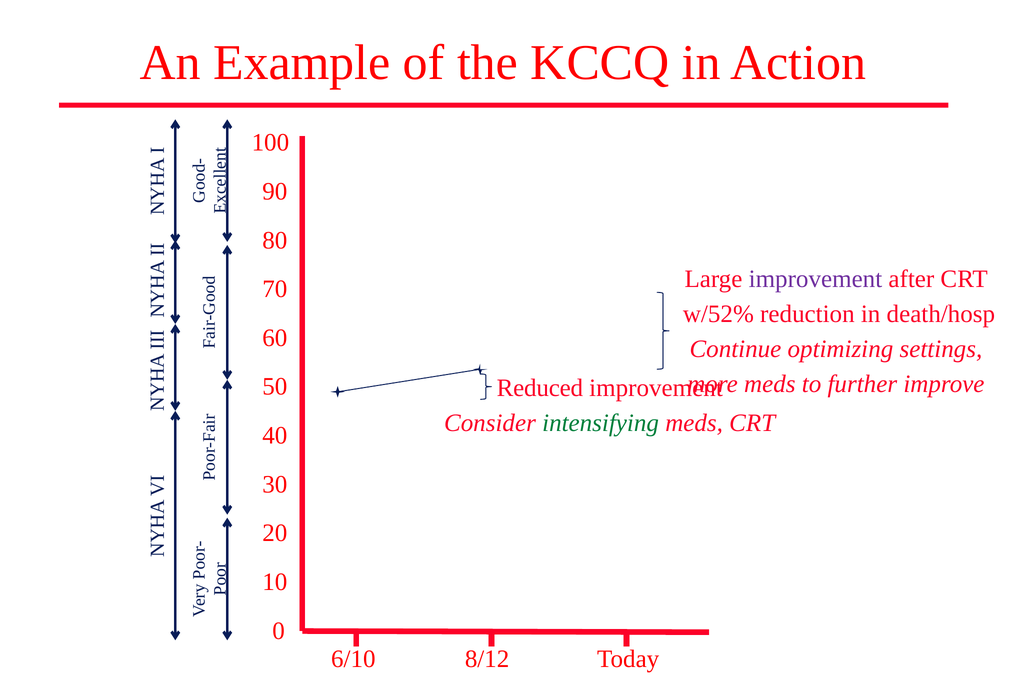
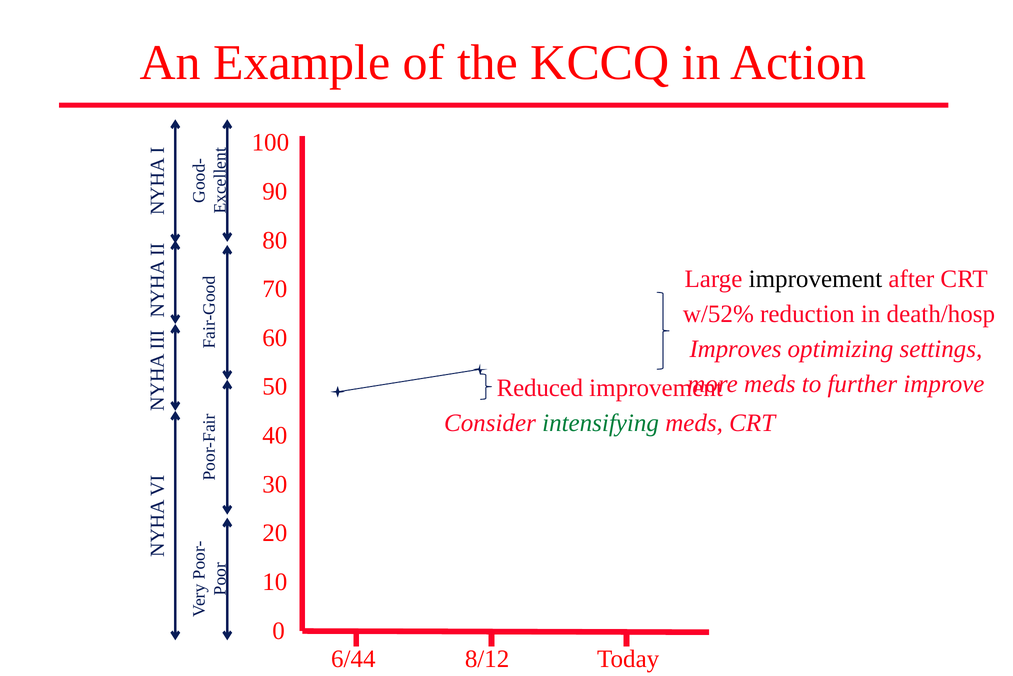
improvement at (815, 279) colour: purple -> black
Continue: Continue -> Improves
6/10: 6/10 -> 6/44
